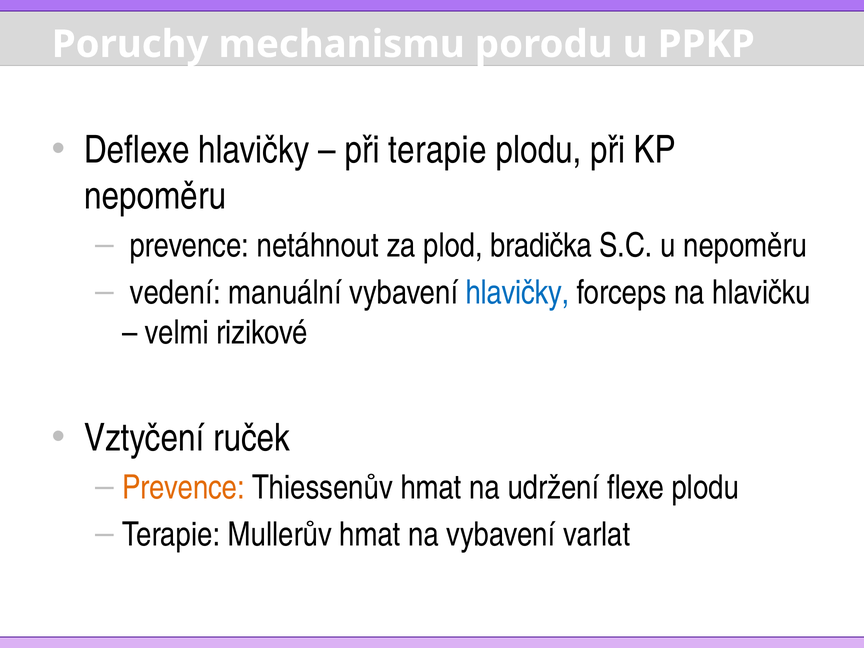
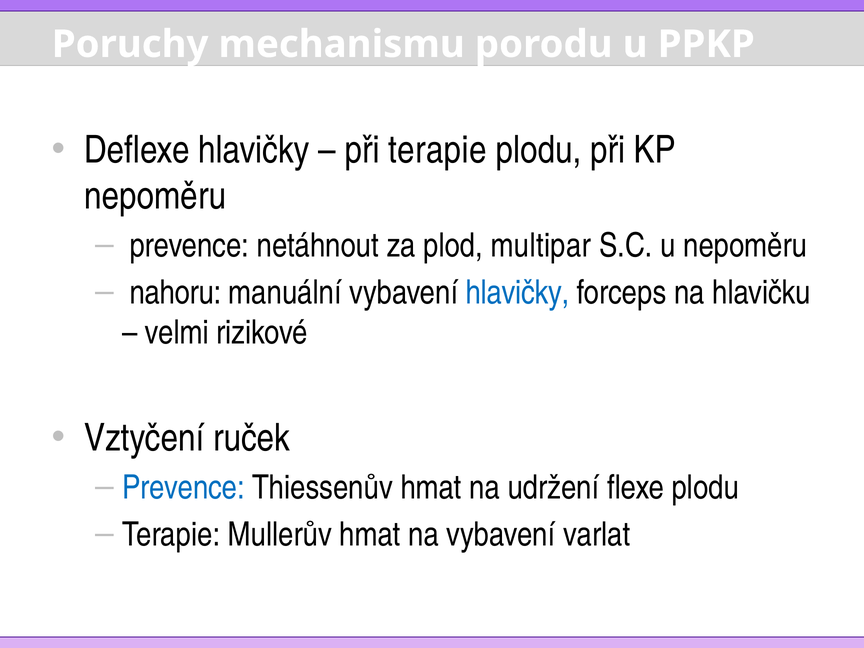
bradička: bradička -> multipar
vedení: vedení -> nahoru
Prevence at (183, 487) colour: orange -> blue
